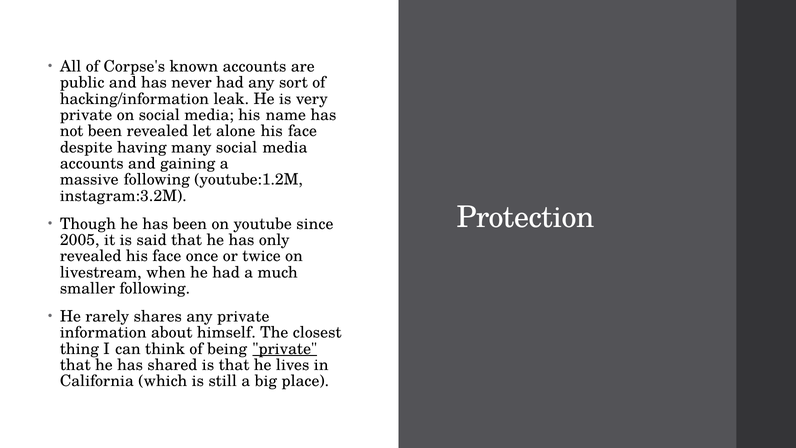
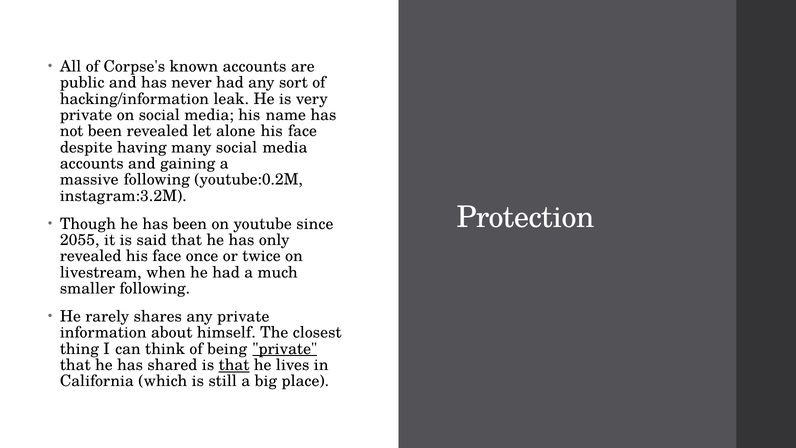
youtube:1.2M: youtube:1.2M -> youtube:0.2M
2005: 2005 -> 2055
that at (234, 365) underline: none -> present
